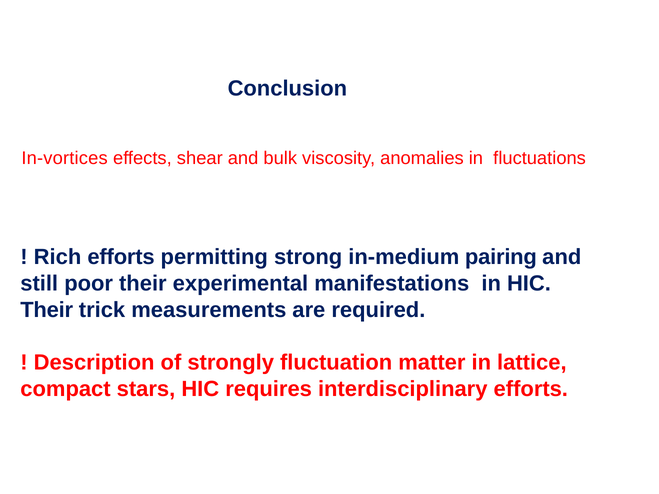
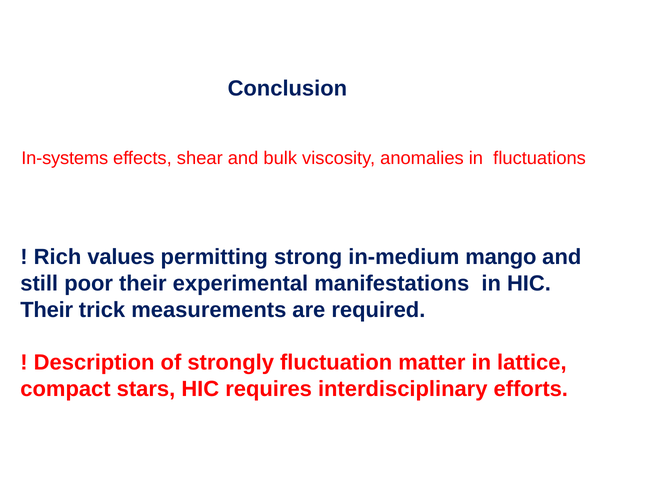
In-vortices: In-vortices -> In-systems
Rich efforts: efforts -> values
pairing: pairing -> mango
